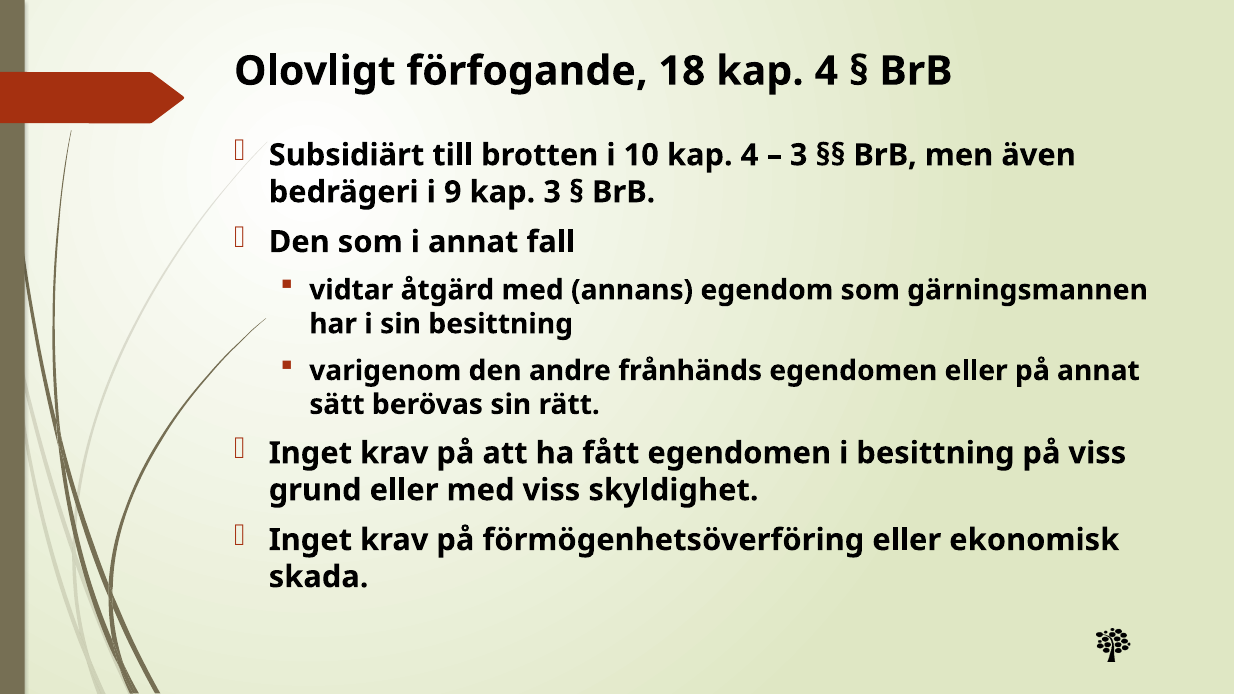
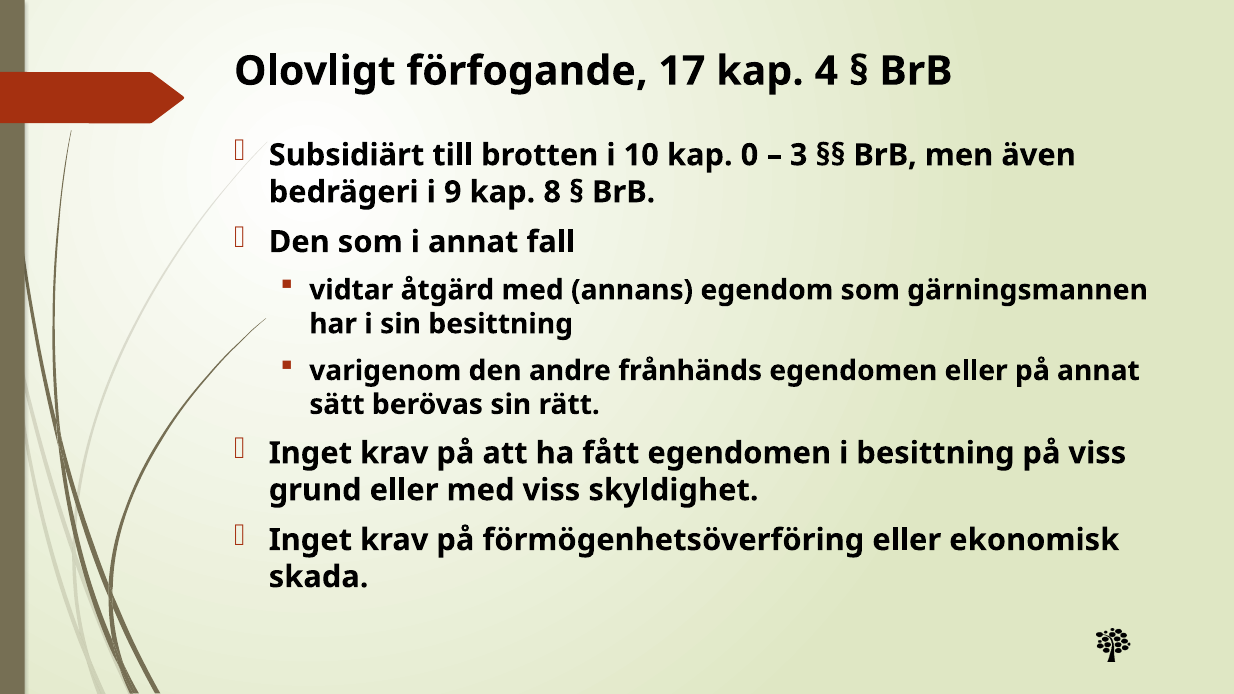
18: 18 -> 17
10 kap 4: 4 -> 0
kap 3: 3 -> 8
